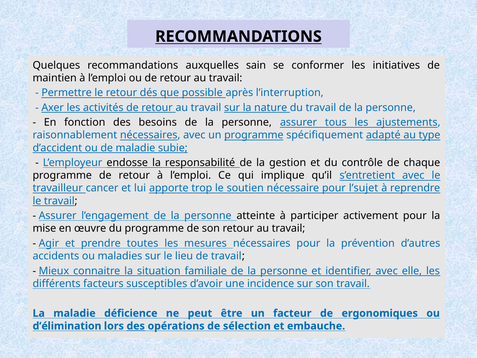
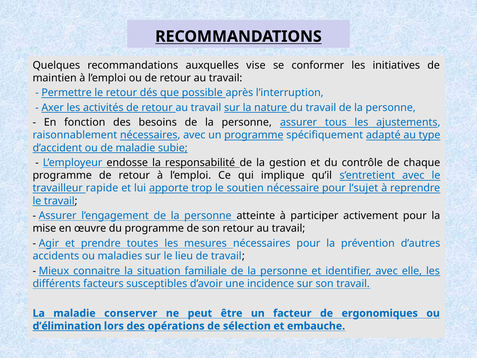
sain: sain -> vise
cancer: cancer -> rapide
déficience: déficience -> conserver
d’élimination underline: none -> present
